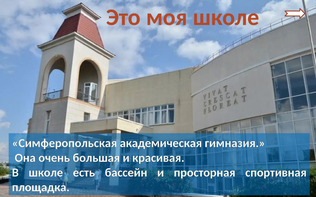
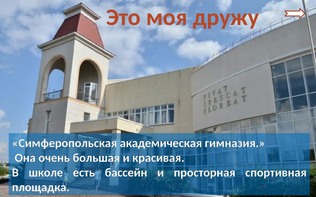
моя школе: школе -> дружу
